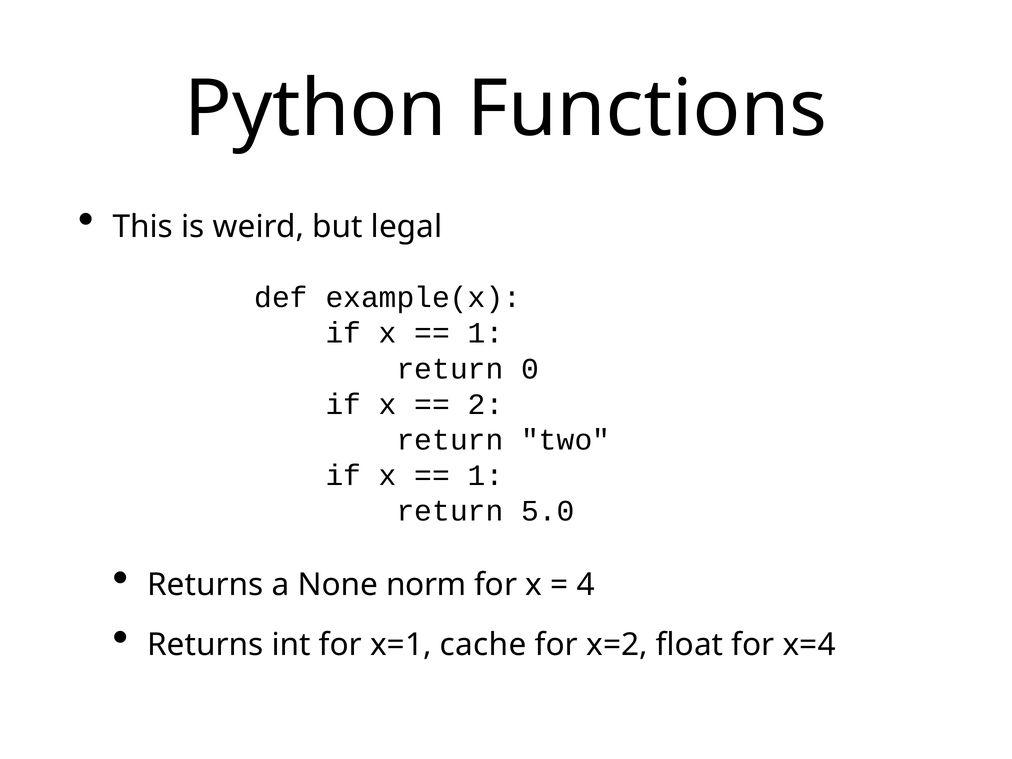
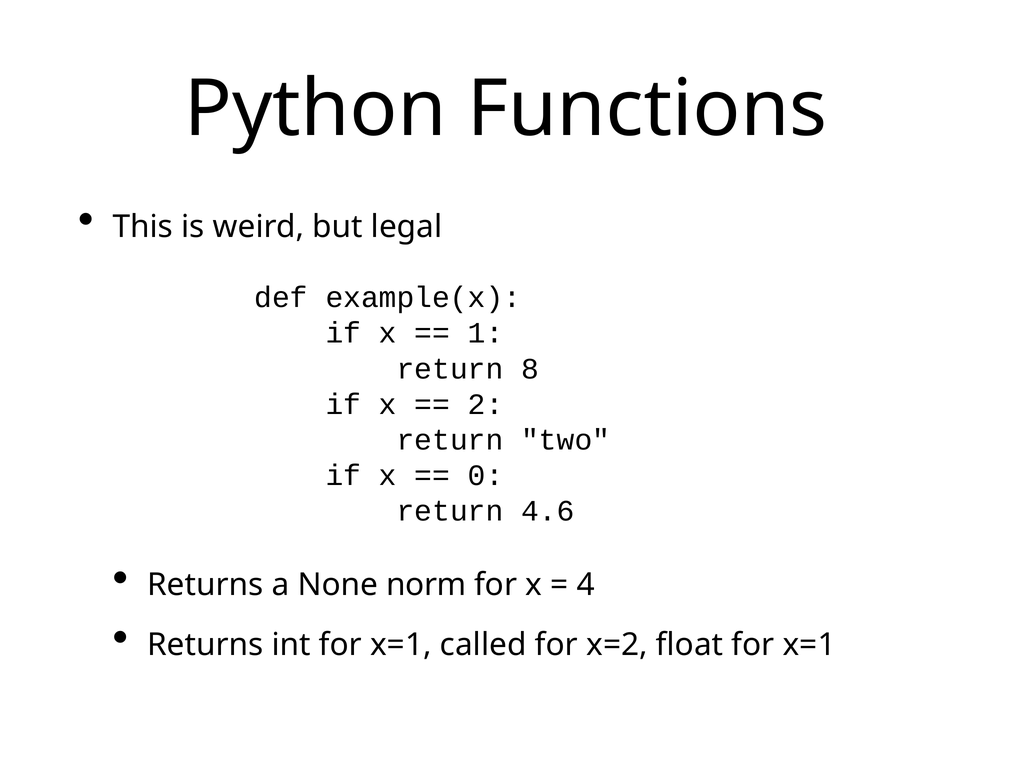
0: 0 -> 8
1 at (486, 476): 1 -> 0
5.0: 5.0 -> 4.6
cache: cache -> called
float for x=4: x=4 -> x=1
